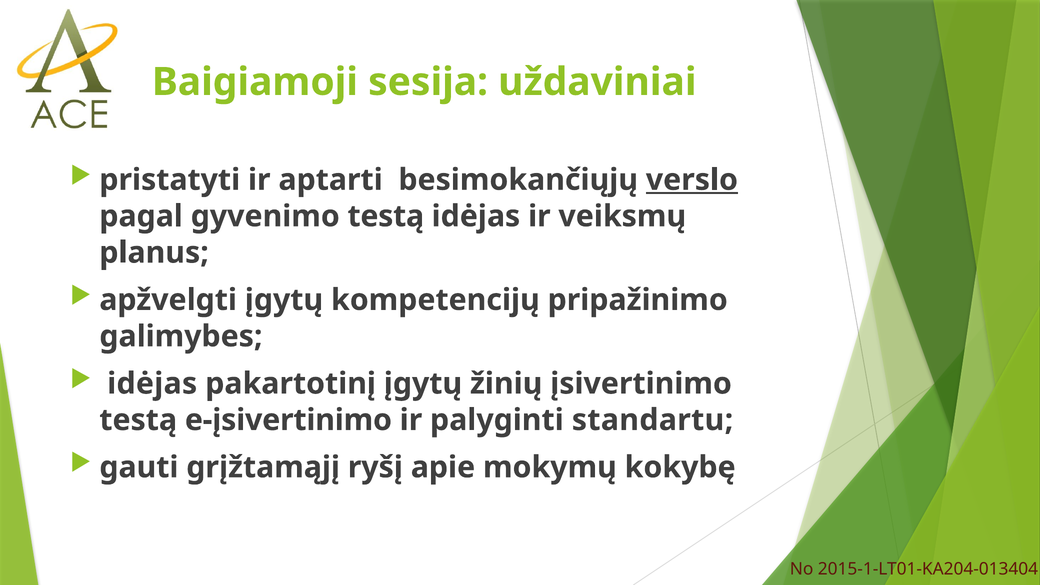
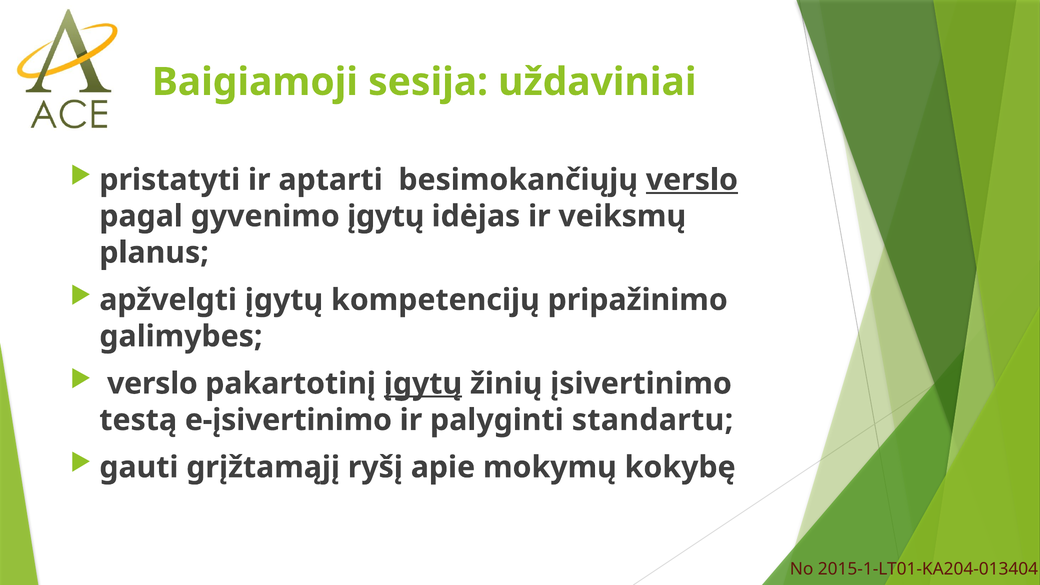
gyvenimo testą: testą -> įgytų
idėjas at (152, 384): idėjas -> verslo
įgytų at (423, 384) underline: none -> present
